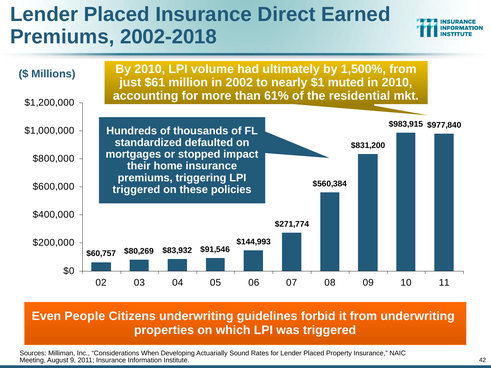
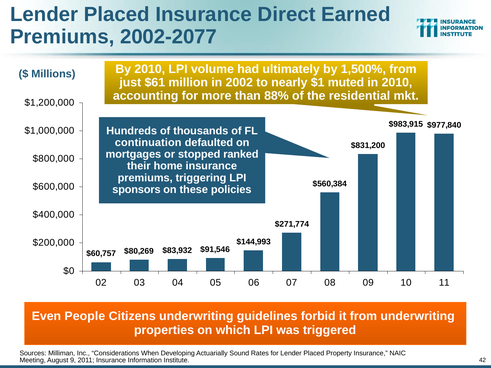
2002-2018: 2002-2018 -> 2002-2077
61%: 61% -> 88%
standardized: standardized -> continuation
impact: impact -> ranked
triggered at (136, 190): triggered -> sponsors
